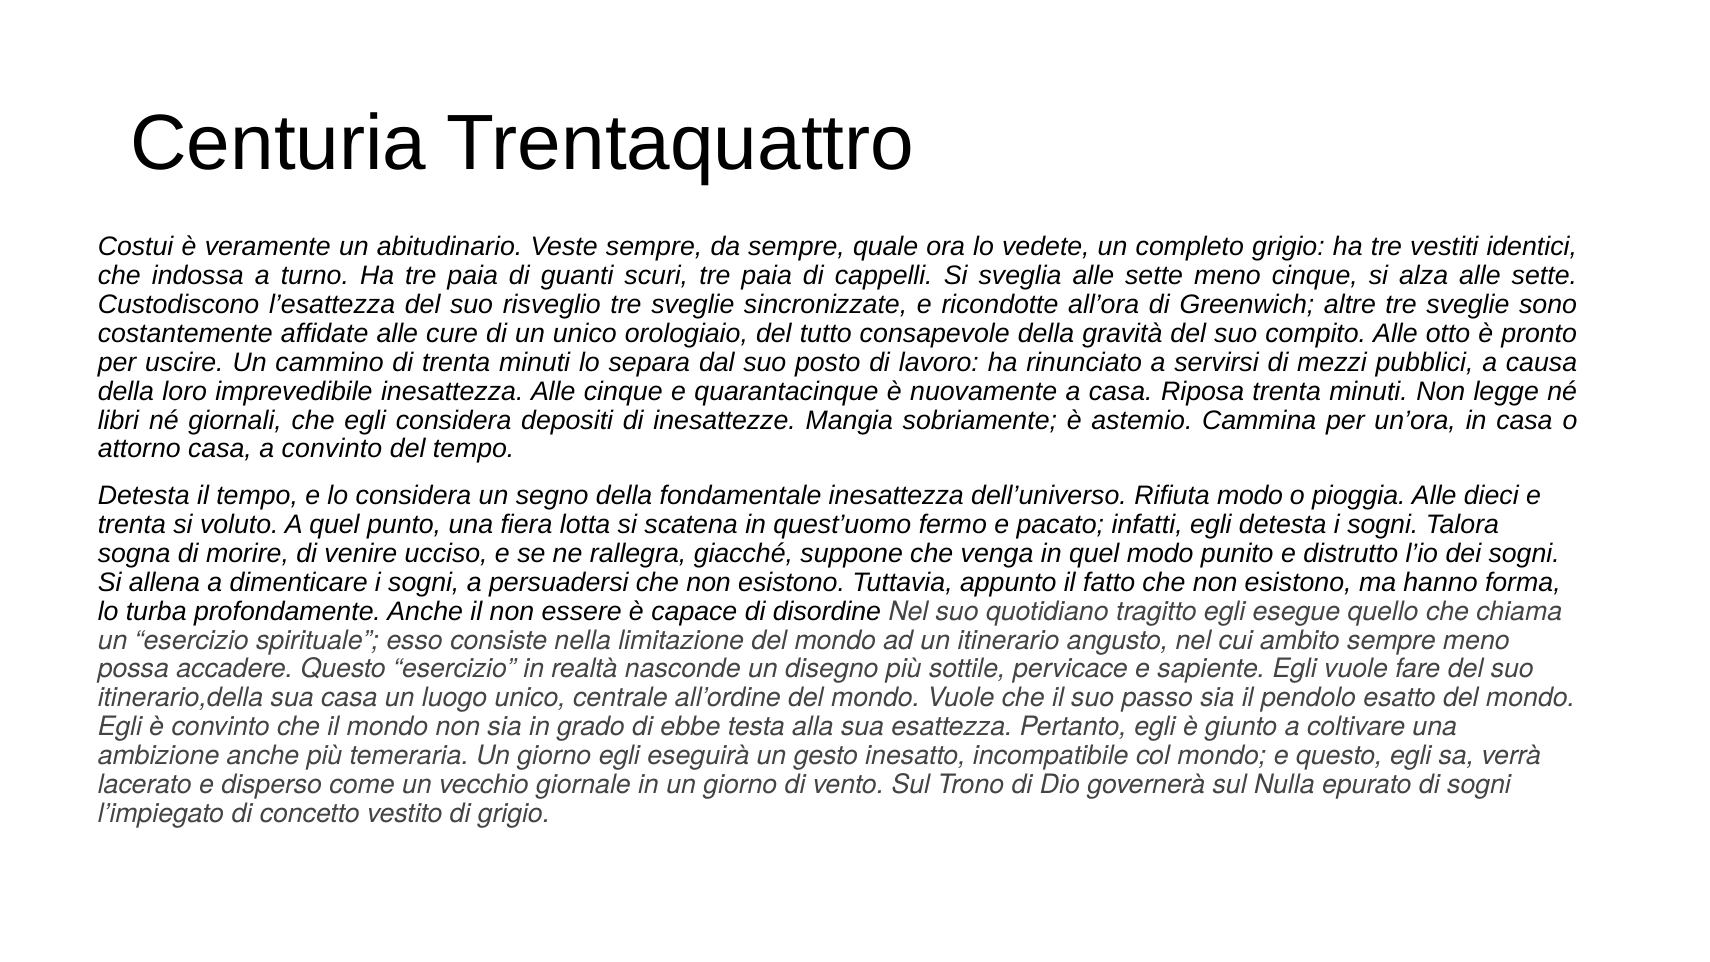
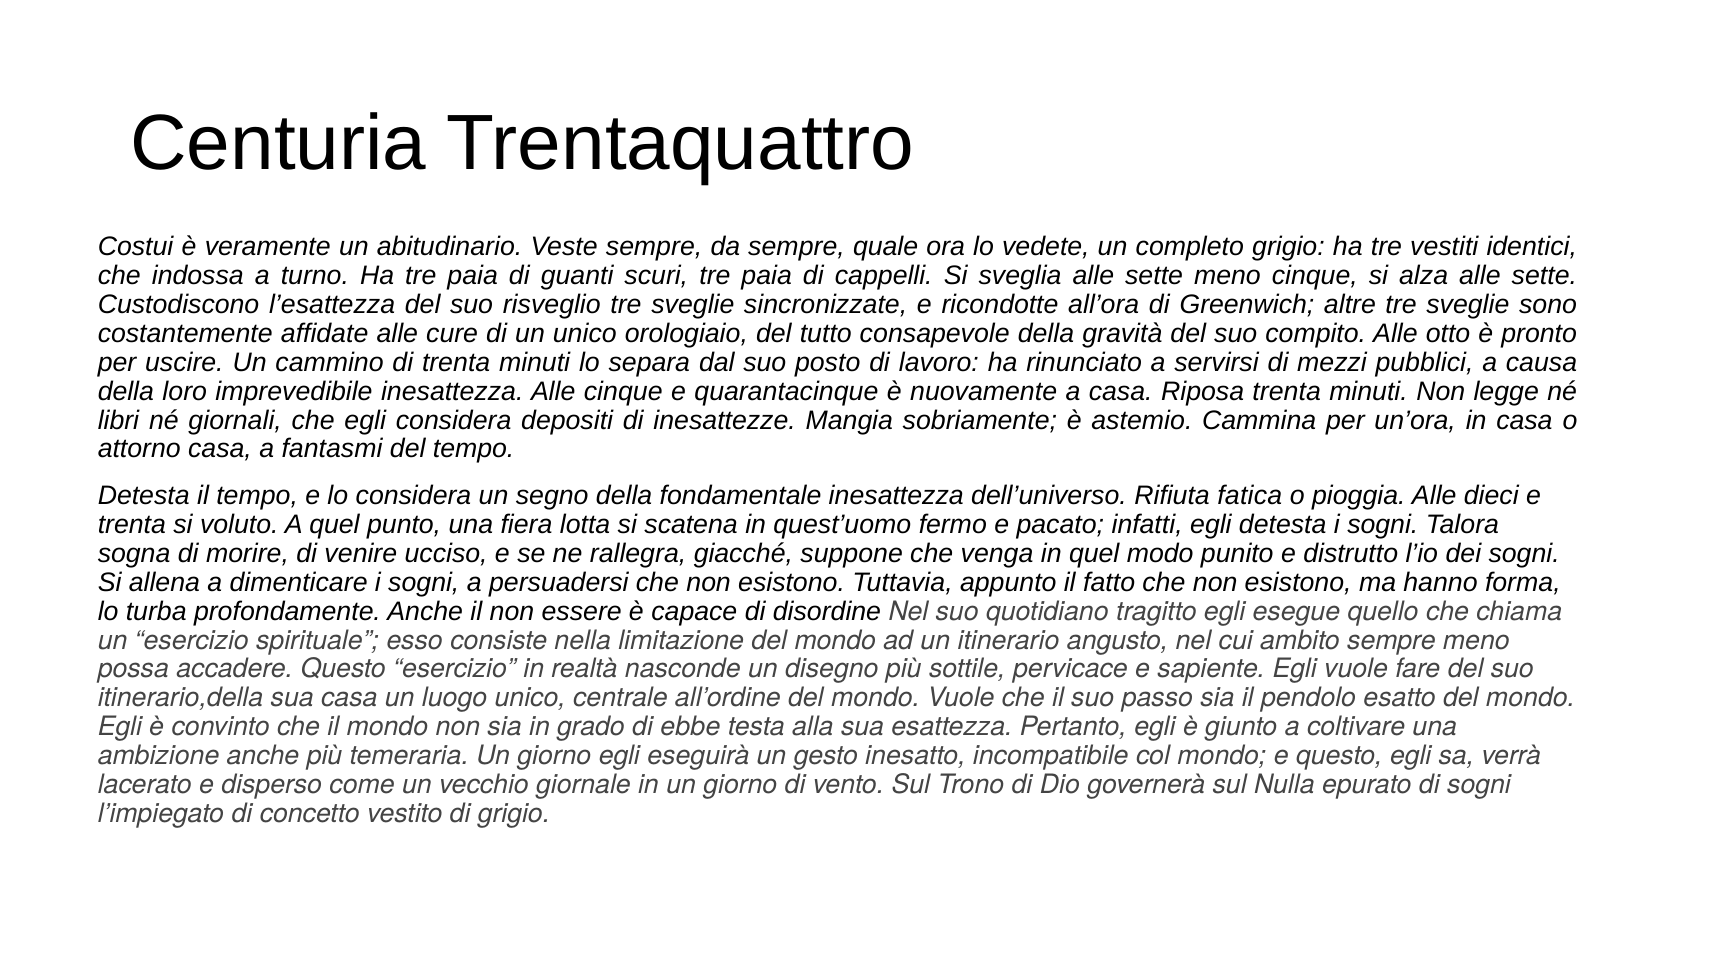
a convinto: convinto -> fantasmi
Rifiuta modo: modo -> fatica
